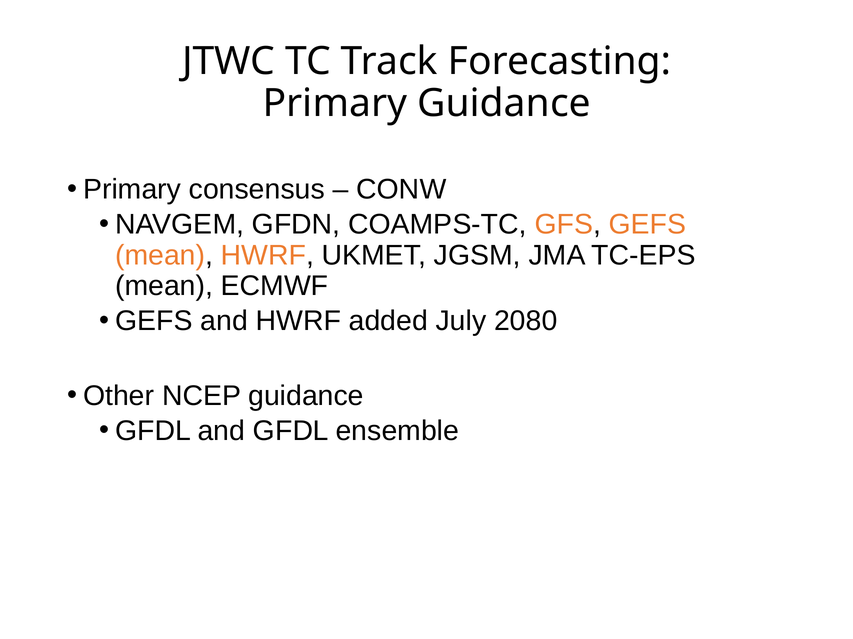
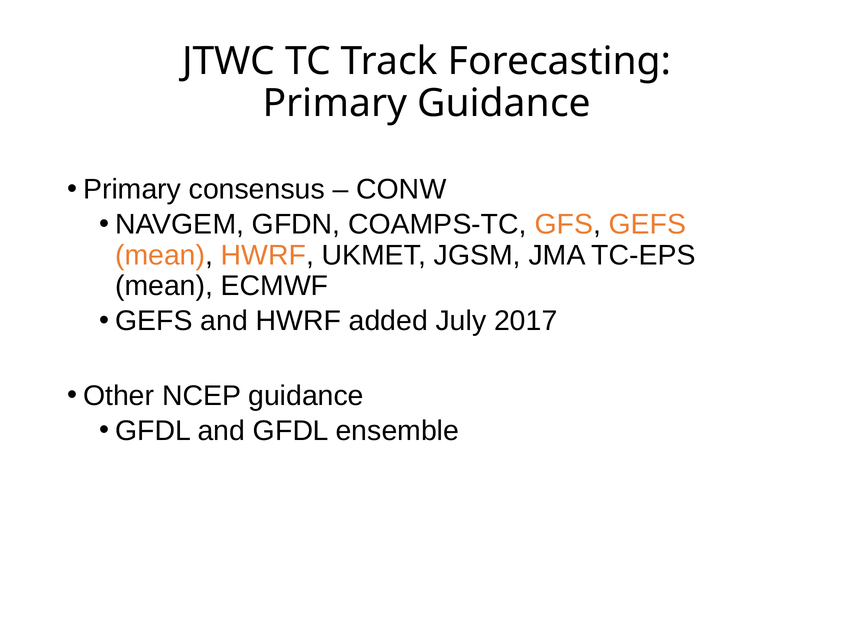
2080: 2080 -> 2017
